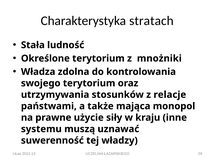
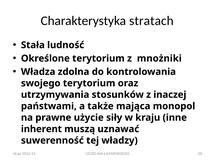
relacje: relacje -> inaczej
systemu: systemu -> inherent
